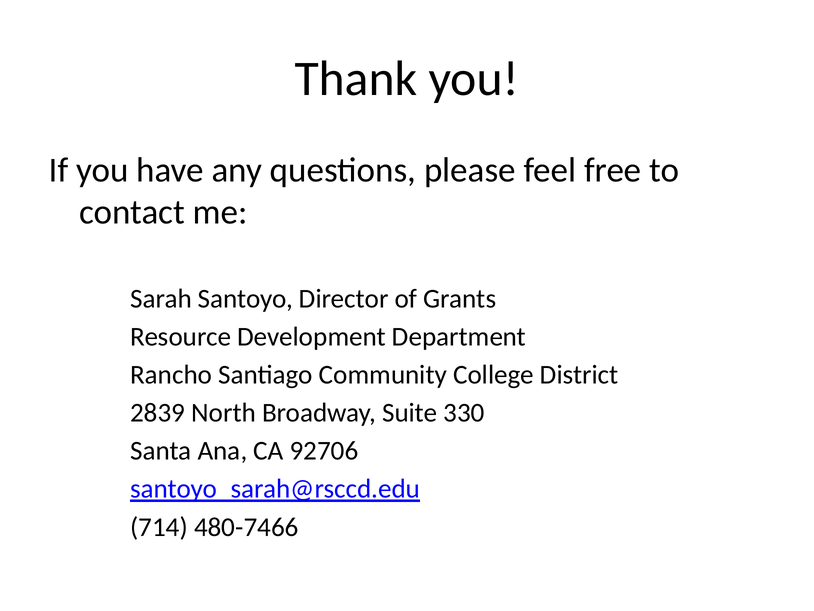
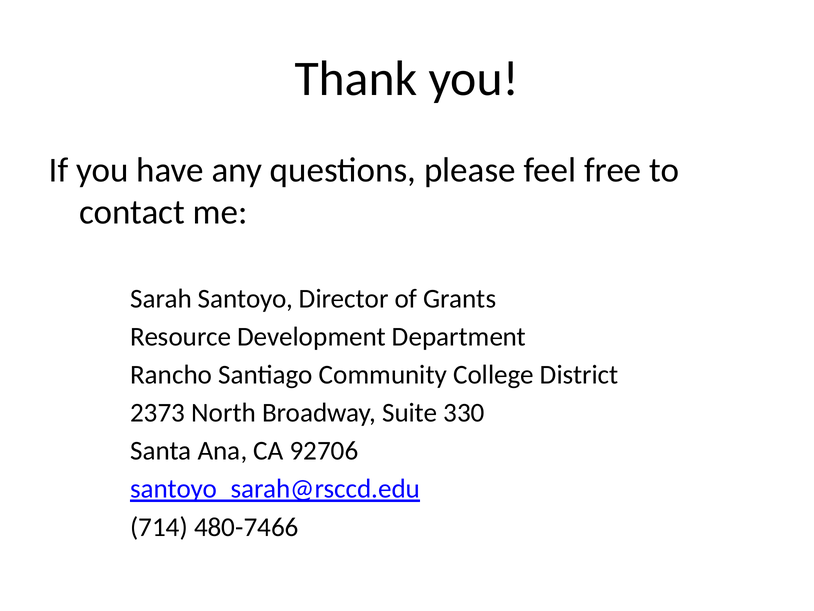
2839: 2839 -> 2373
